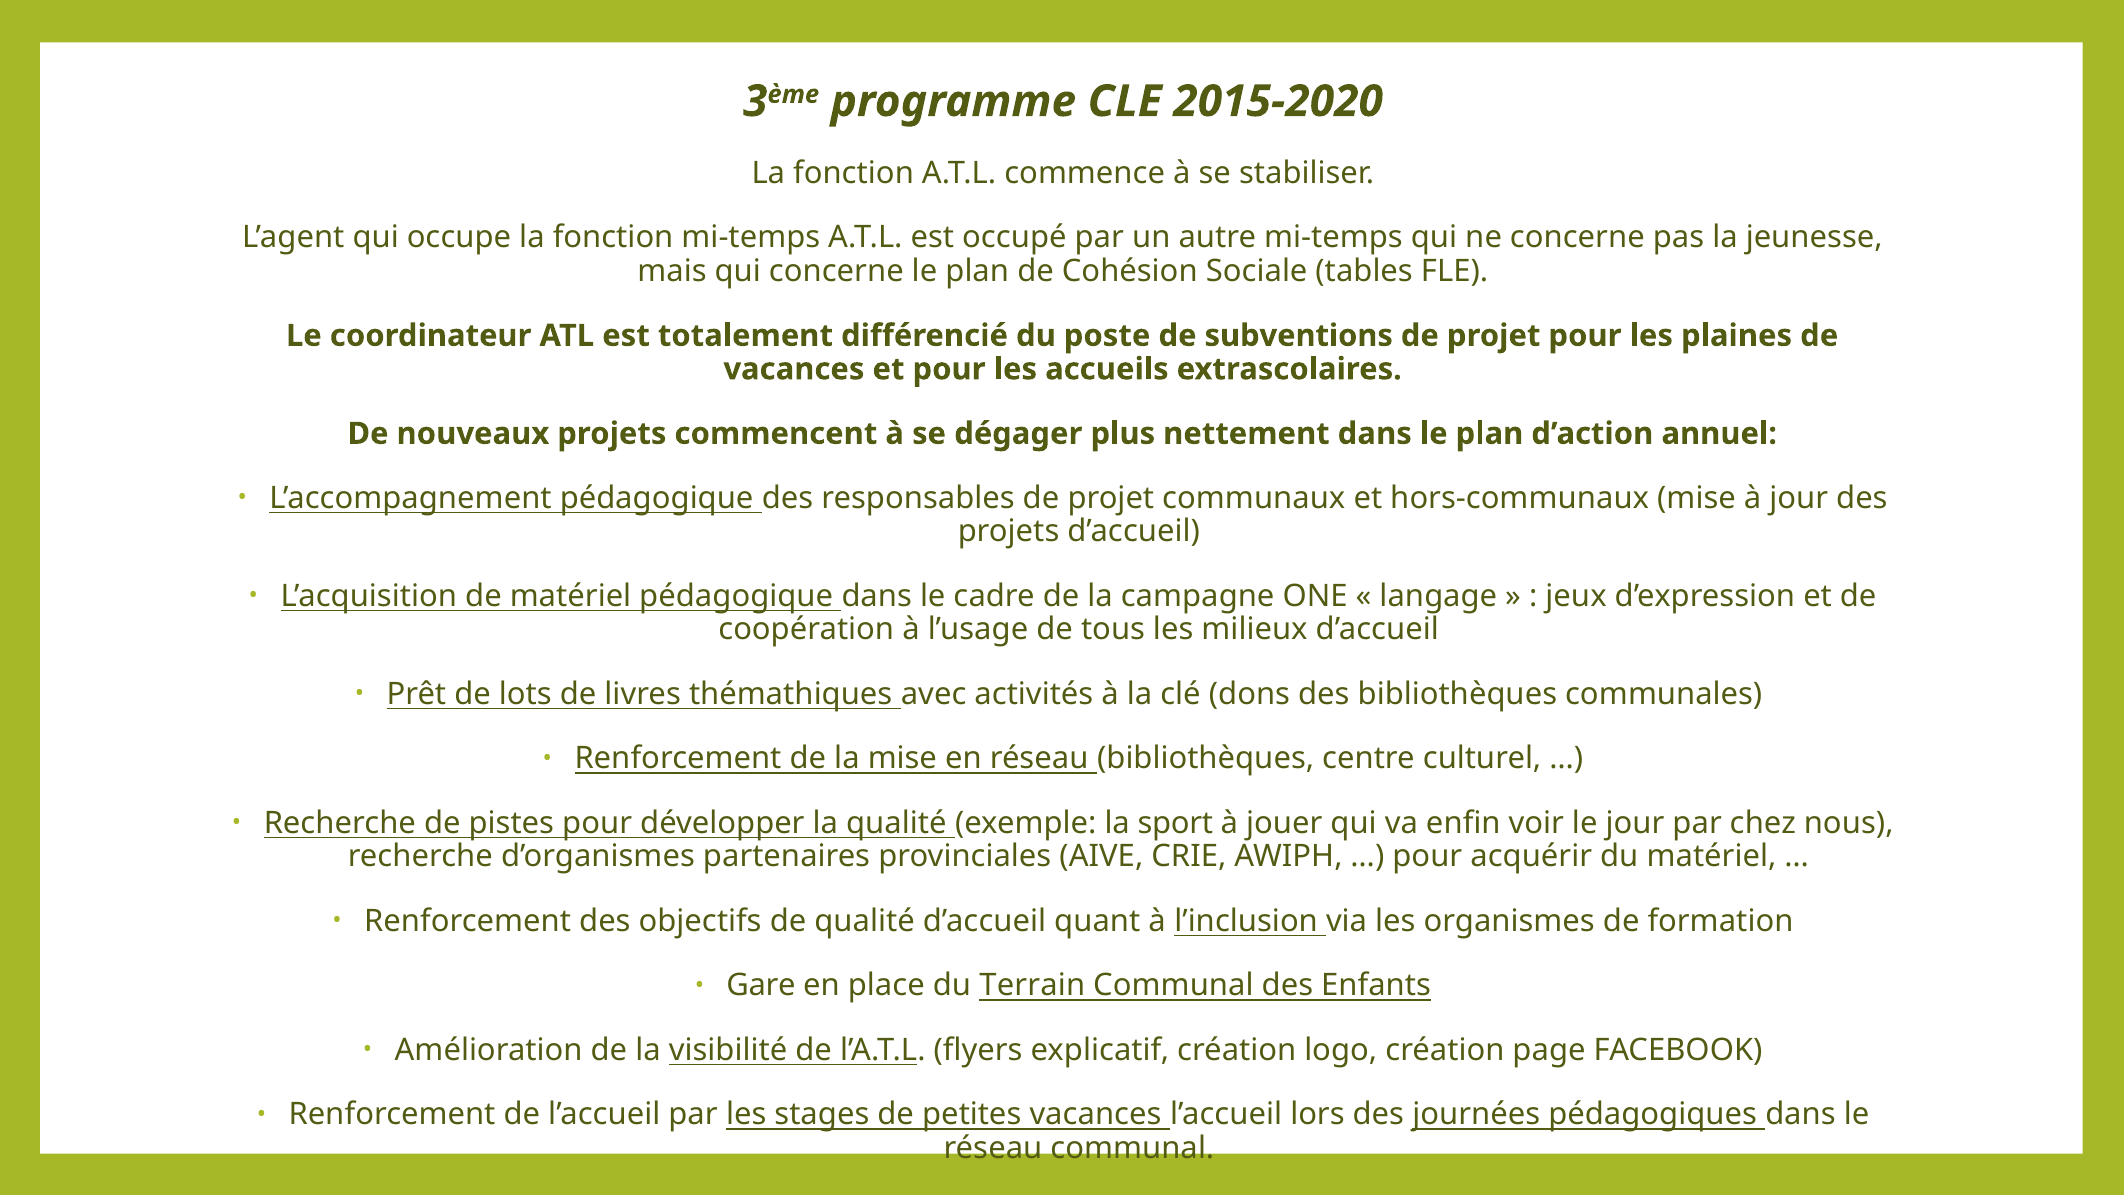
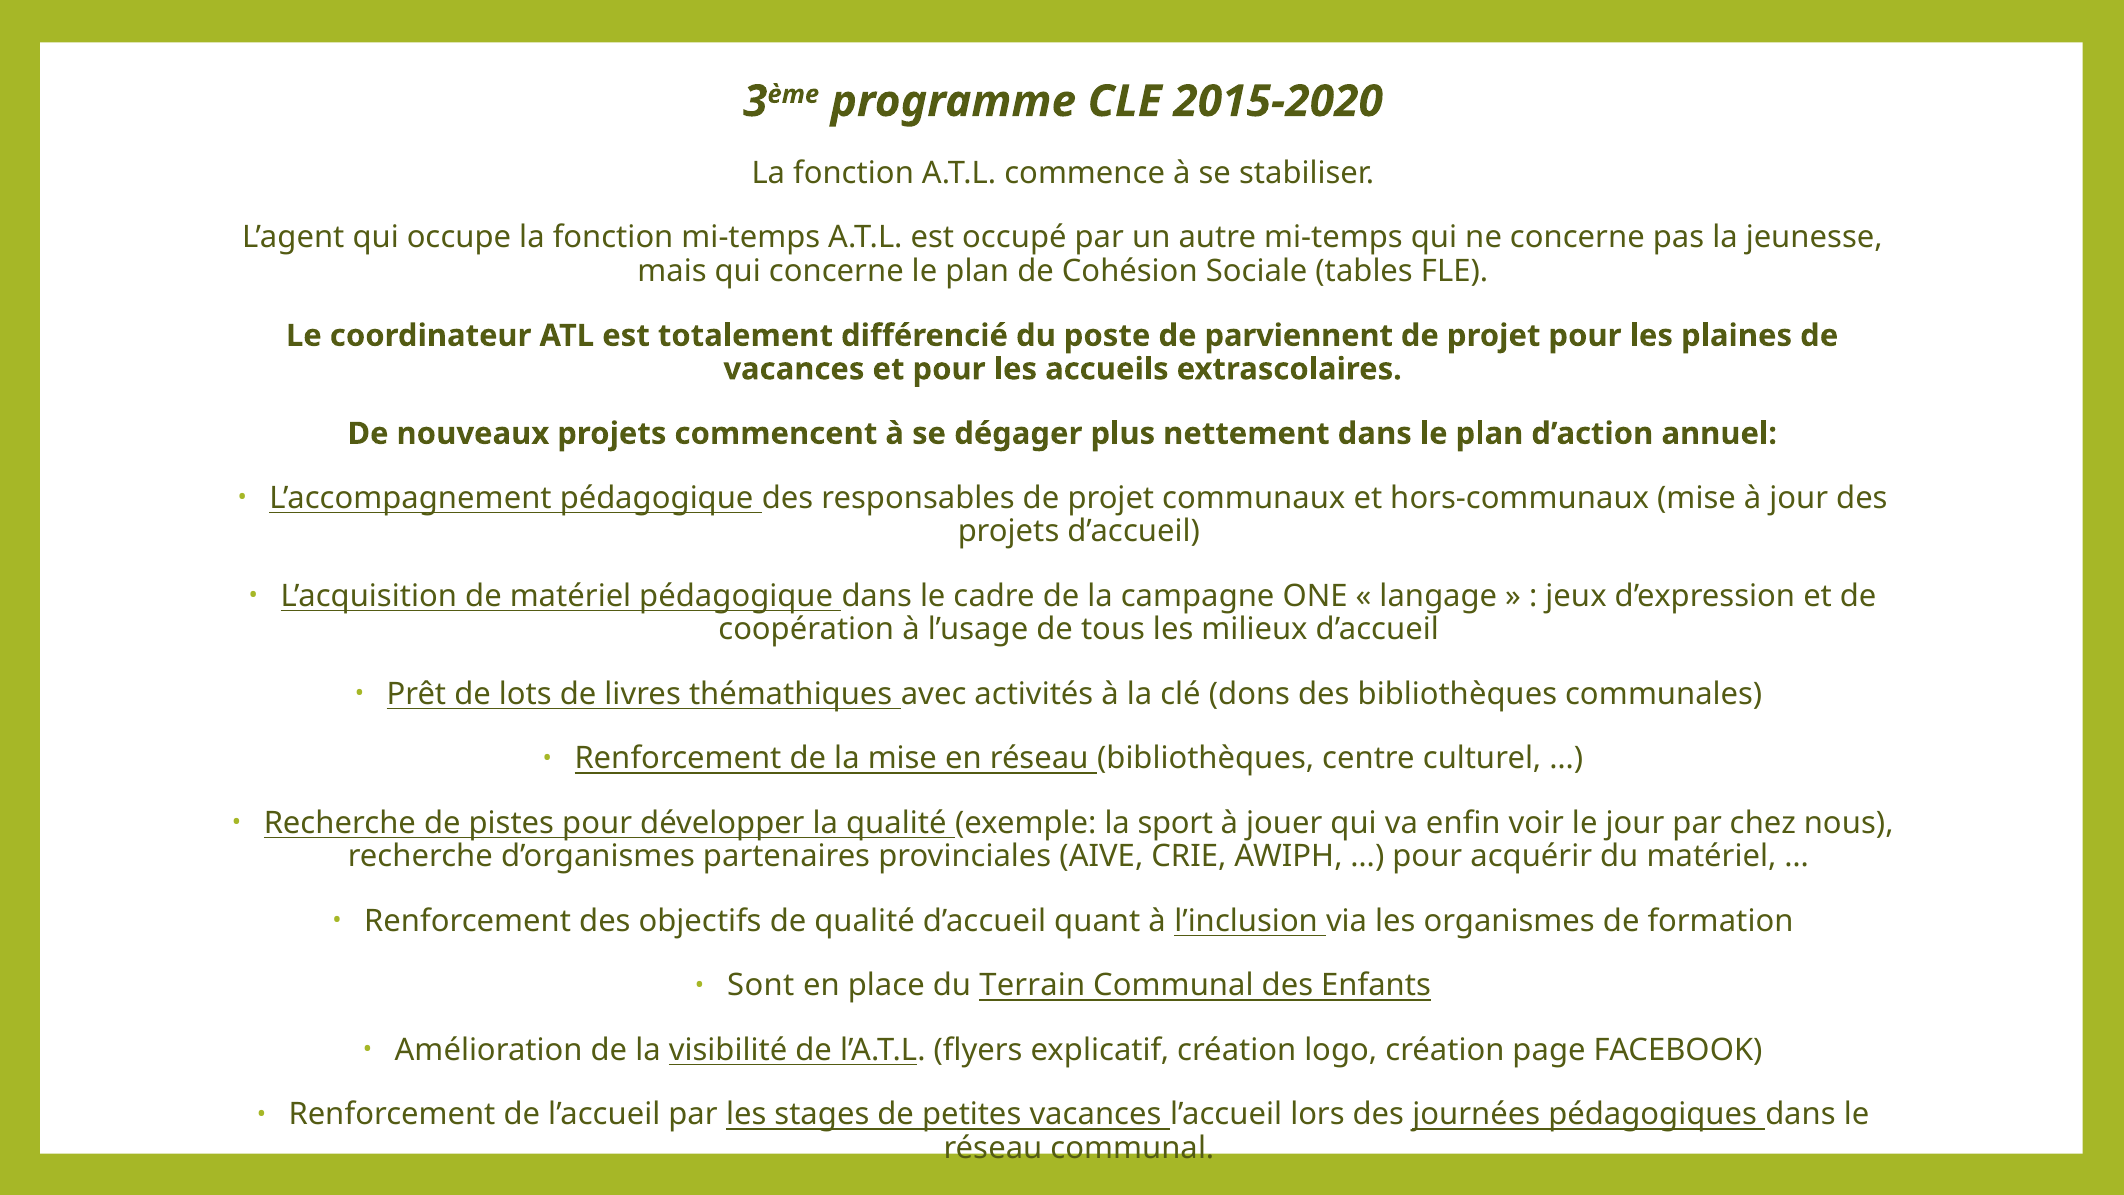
subventions: subventions -> parviennent
Gare: Gare -> Sont
